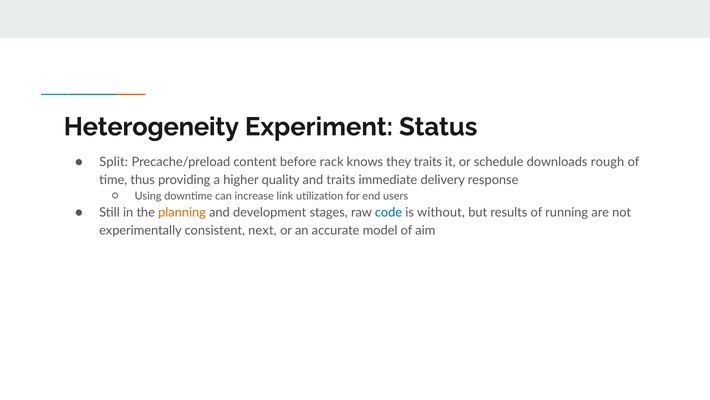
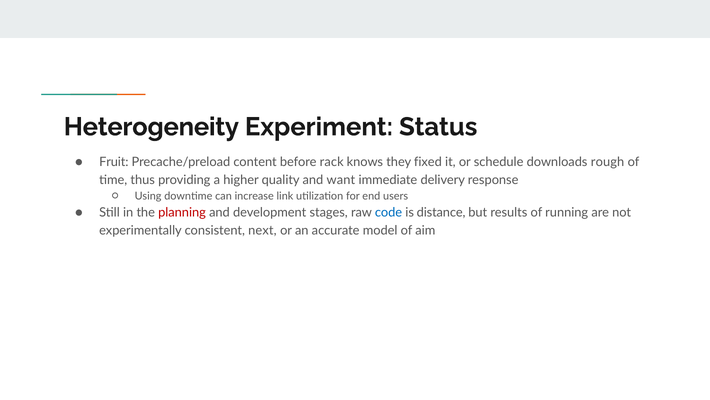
Split: Split -> Fruit
they traits: traits -> fixed
and traits: traits -> want
planning colour: orange -> red
without: without -> distance
